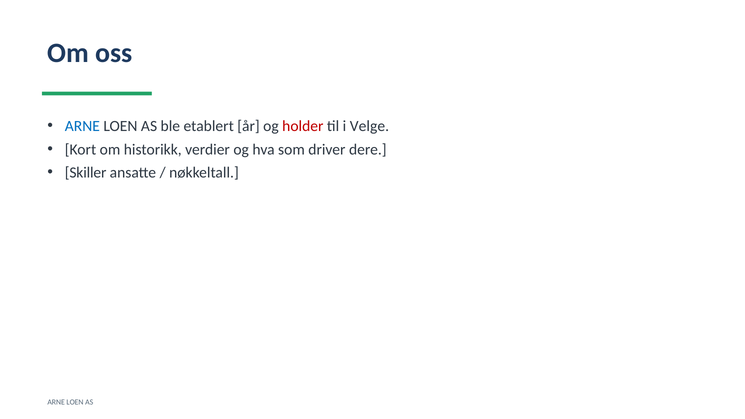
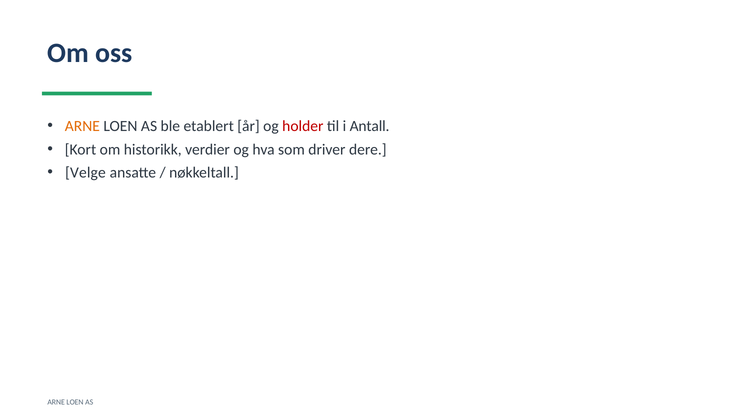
ARNE at (82, 126) colour: blue -> orange
Velge: Velge -> Antall
Skiller: Skiller -> Velge
